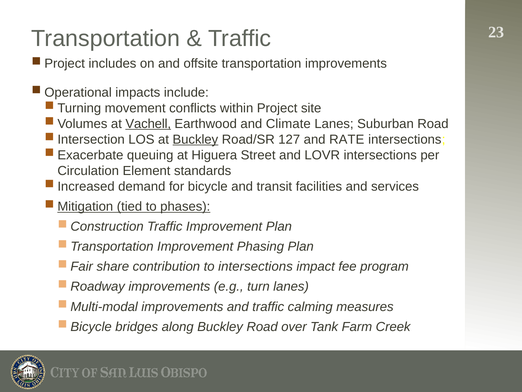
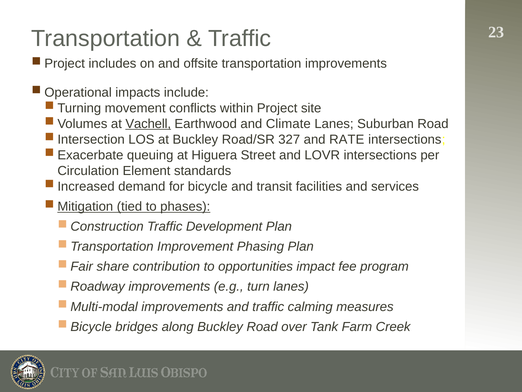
Buckley at (195, 139) underline: present -> none
127: 127 -> 327
Traffic Improvement: Improvement -> Development
to intersections: intersections -> opportunities
